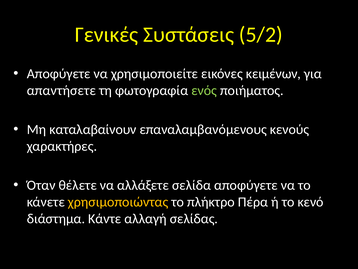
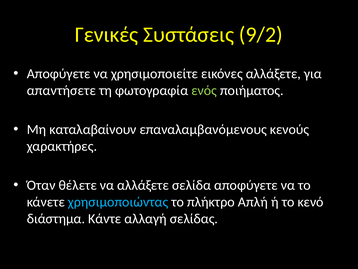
5/2: 5/2 -> 9/2
εικόνες κειμένων: κειμένων -> αλλάξετε
χρησιμοποιώντας colour: yellow -> light blue
Πέρα: Πέρα -> Απλή
